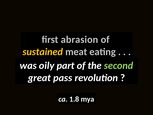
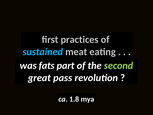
abrasion: abrasion -> practices
sustained colour: yellow -> light blue
oily: oily -> fats
